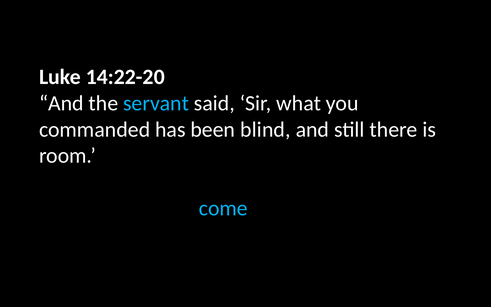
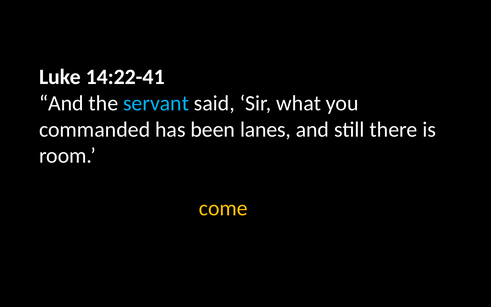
14:22-20: 14:22-20 -> 14:22-41
blind: blind -> lanes
come colour: light blue -> yellow
